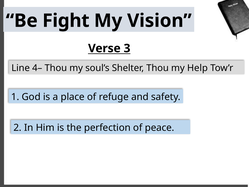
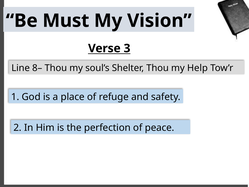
Fight: Fight -> Must
4–: 4– -> 8–
